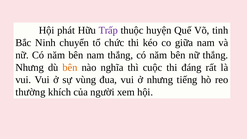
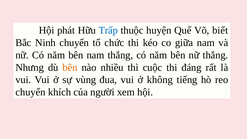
Trấp colour: purple -> blue
tinh: tinh -> biết
nghĩa: nghĩa -> nhiều
ở nhưng: nhưng -> không
thường at (30, 92): thường -> chuyển
